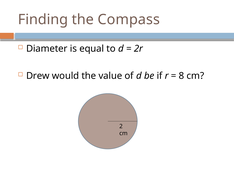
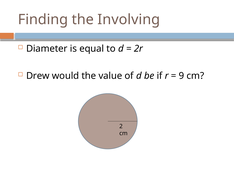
Compass: Compass -> Involving
8: 8 -> 9
